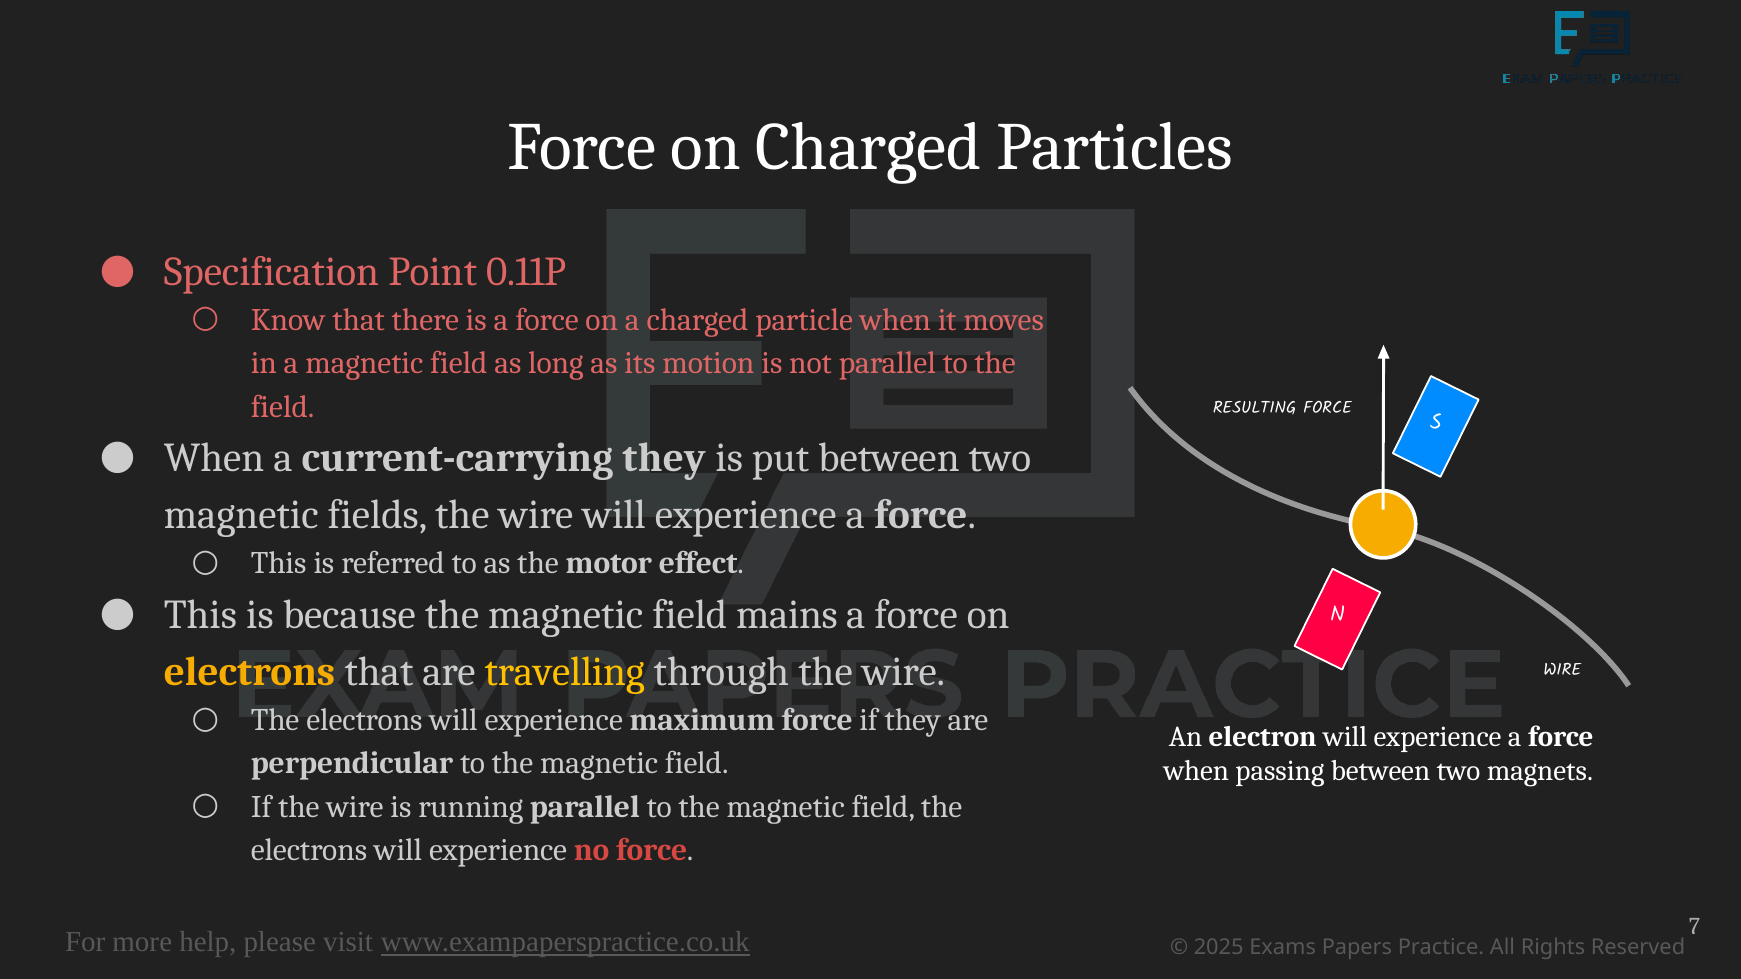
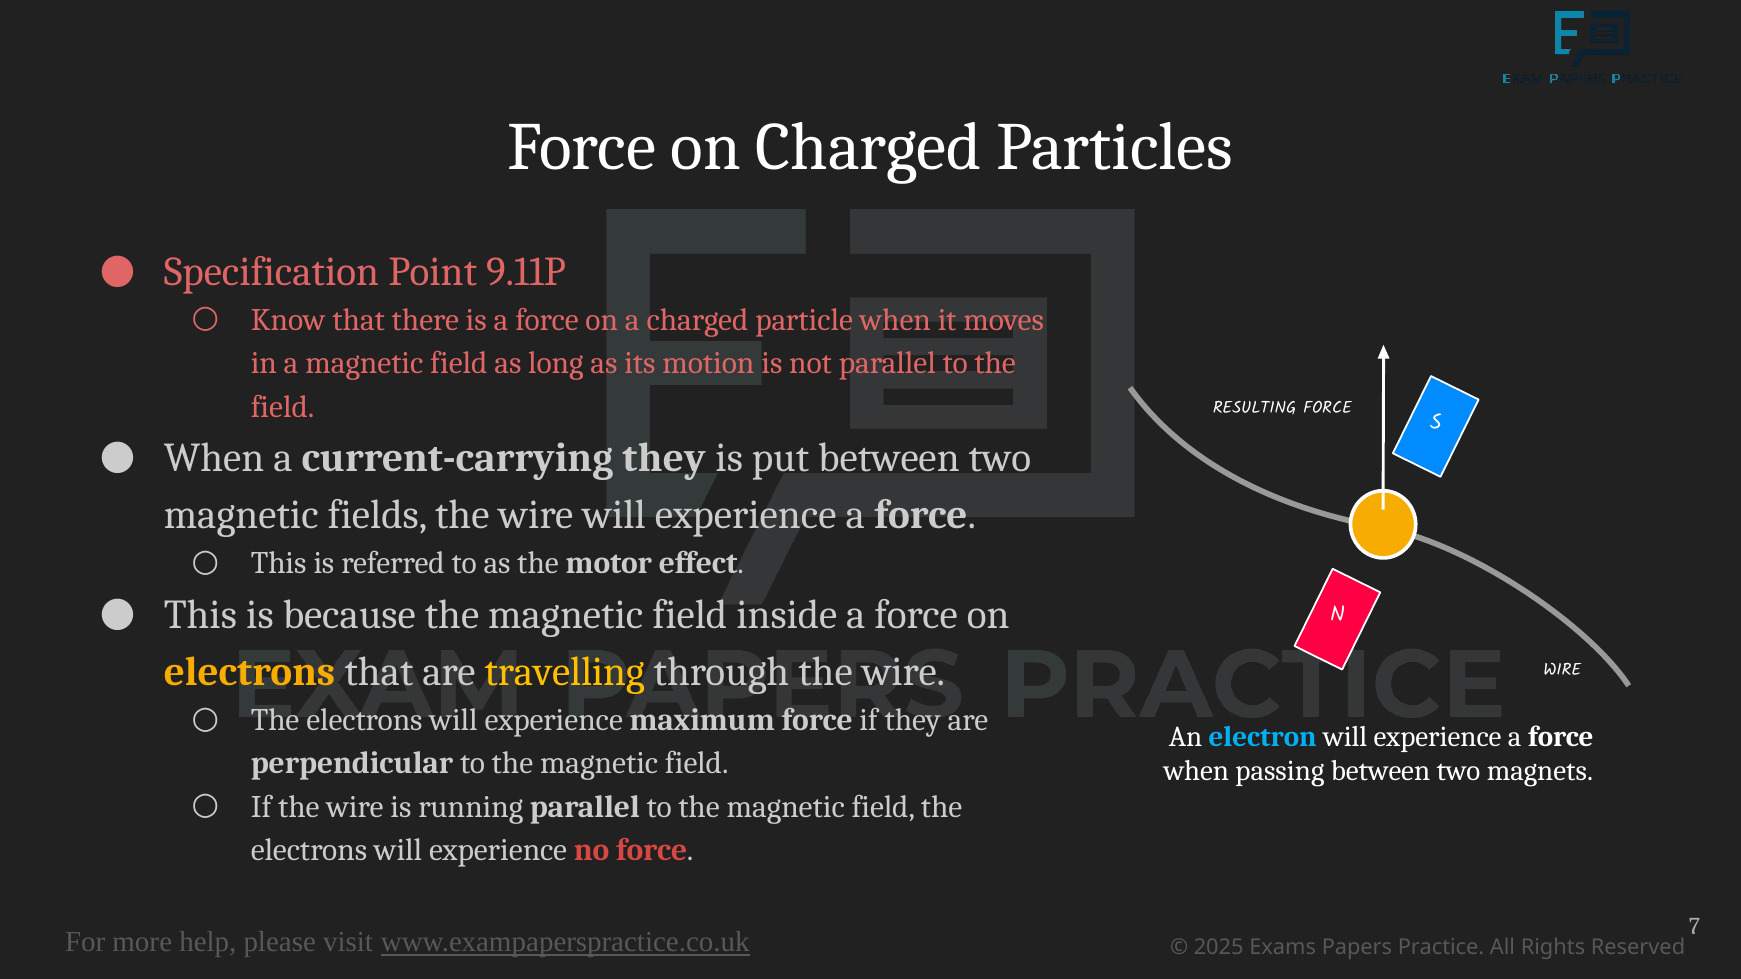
0.11P: 0.11P -> 9.11P
mains: mains -> inside
electron colour: white -> light blue
